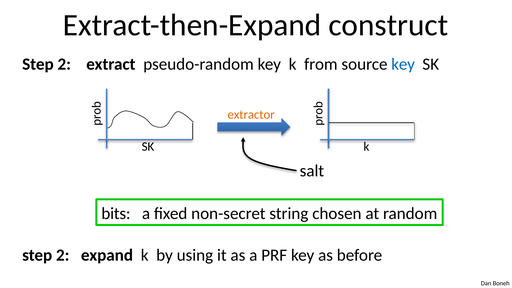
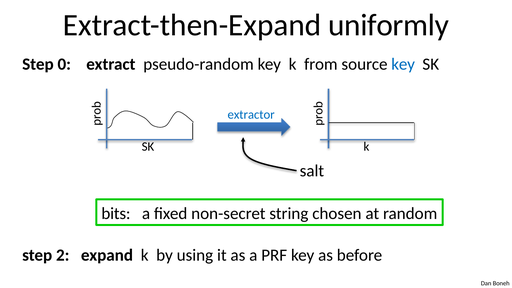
construct: construct -> uniformly
2 at (64, 64): 2 -> 0
extractor colour: orange -> blue
